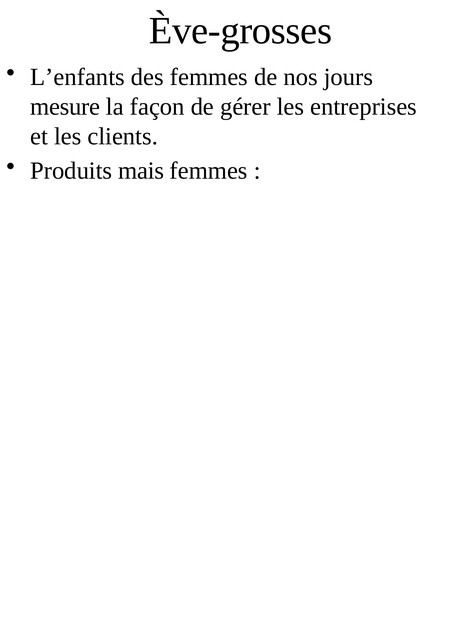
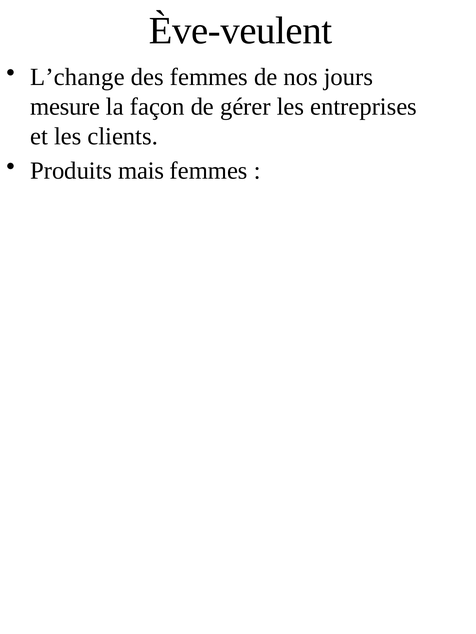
Ève-grosses: Ève-grosses -> Ève-veulent
L’enfants: L’enfants -> L’change
